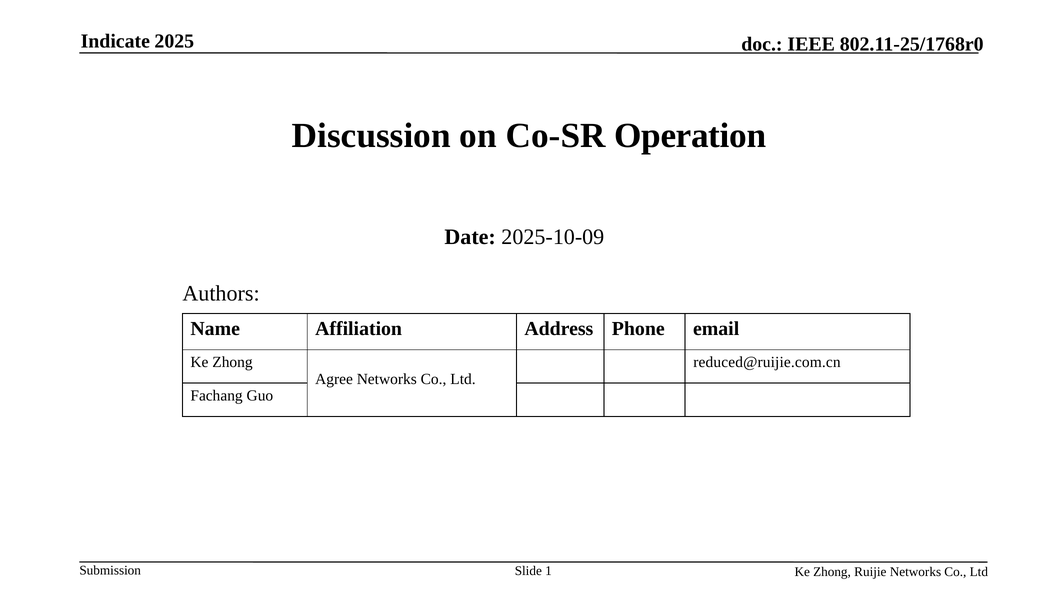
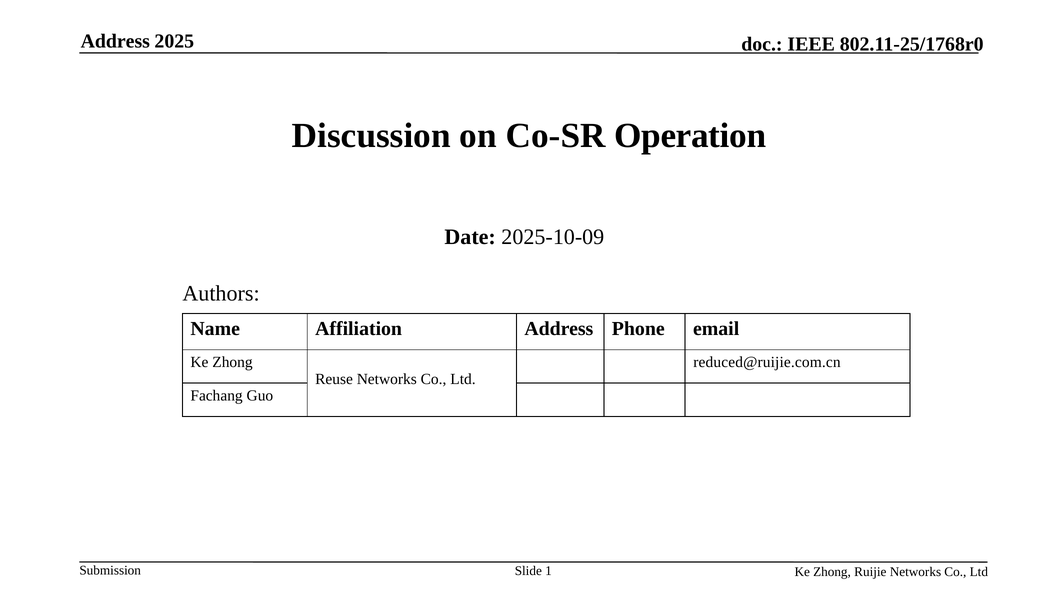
Indicate at (115, 41): Indicate -> Address
Agree: Agree -> Reuse
